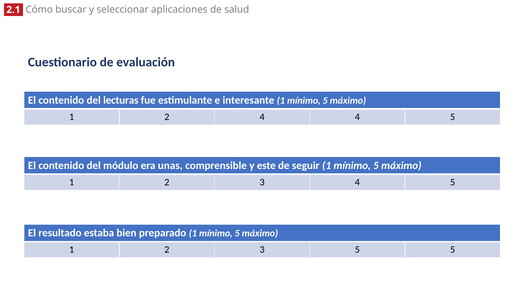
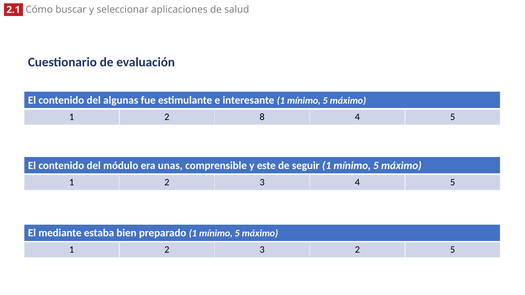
lecturas: lecturas -> algunas
2 4: 4 -> 8
resultado: resultado -> mediante
3 5: 5 -> 2
